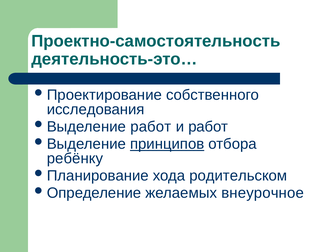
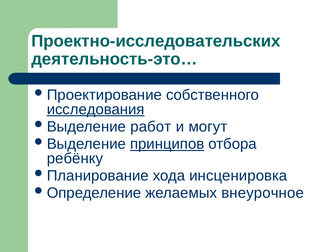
Проектно-самостоятельность: Проектно-самостоятельность -> Проектно-исследовательских
исследования underline: none -> present
и работ: работ -> могут
родительском: родительском -> инсценировка
